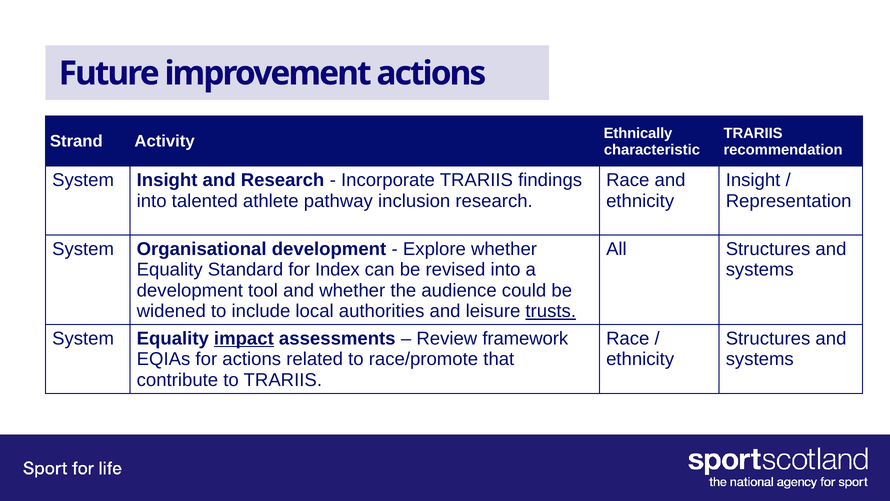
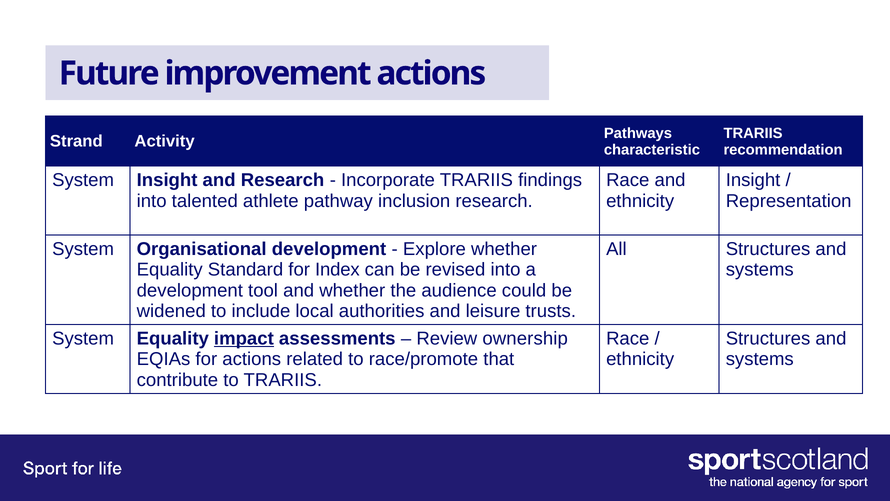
Ethnically: Ethnically -> Pathways
trusts underline: present -> none
framework: framework -> ownership
